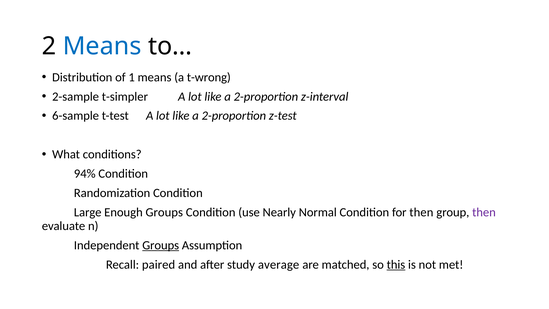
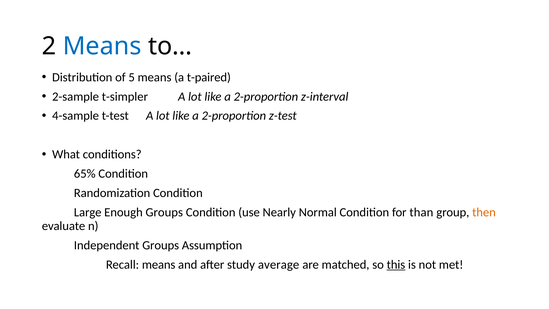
1: 1 -> 5
t-wrong: t-wrong -> t-paired
6-sample: 6-sample -> 4-sample
94%: 94% -> 65%
for then: then -> than
then at (484, 212) colour: purple -> orange
Groups at (161, 245) underline: present -> none
Recall paired: paired -> means
